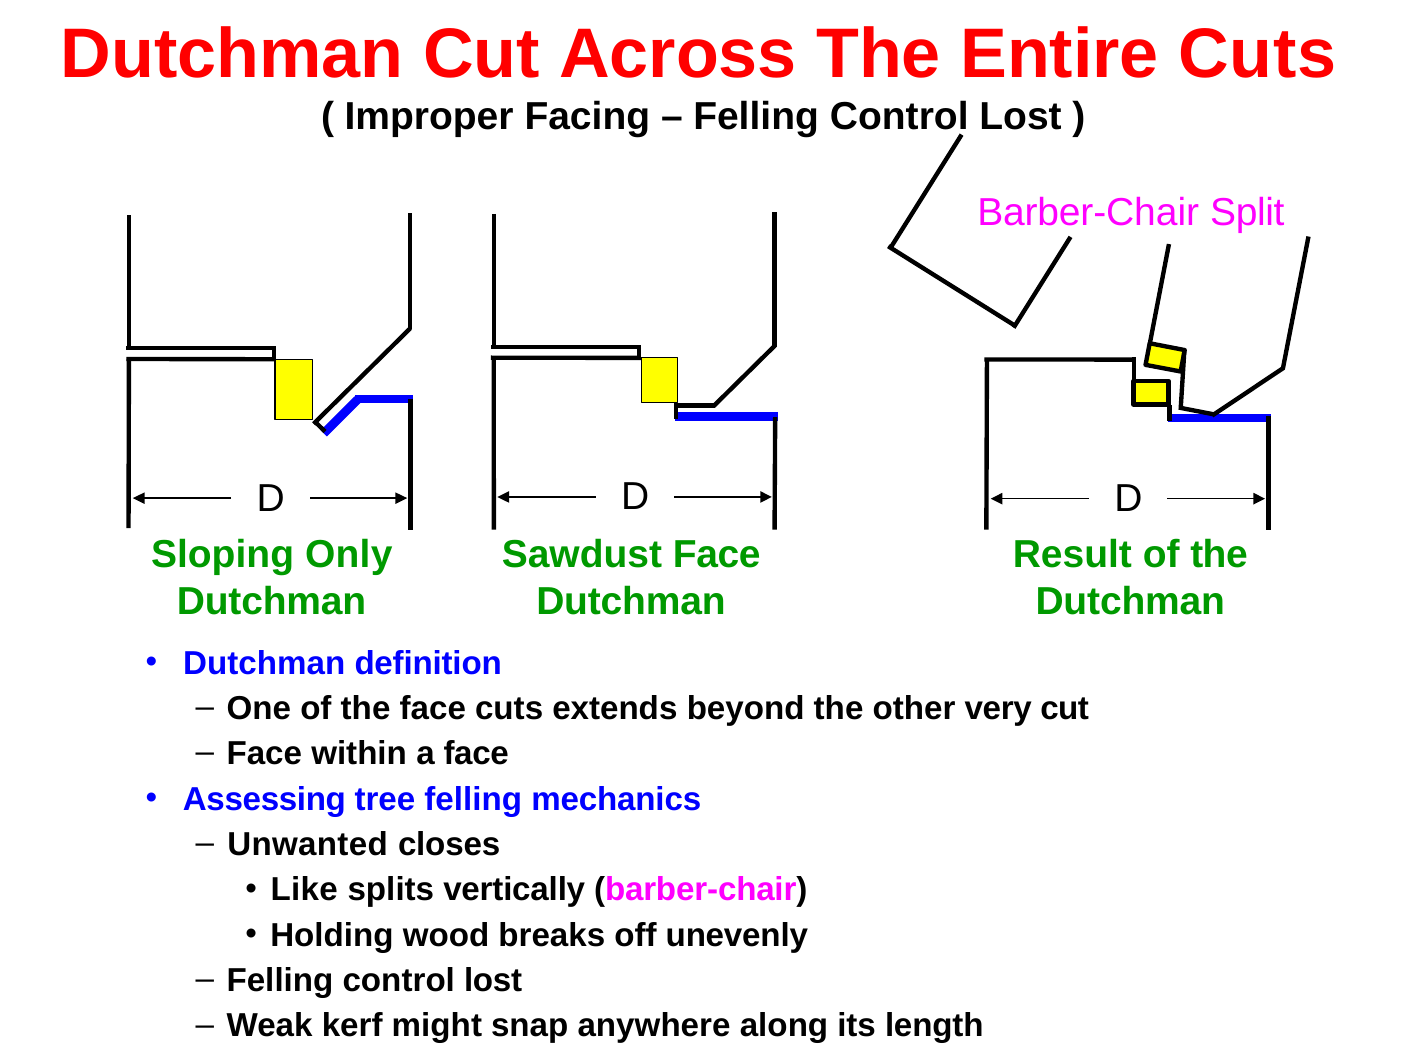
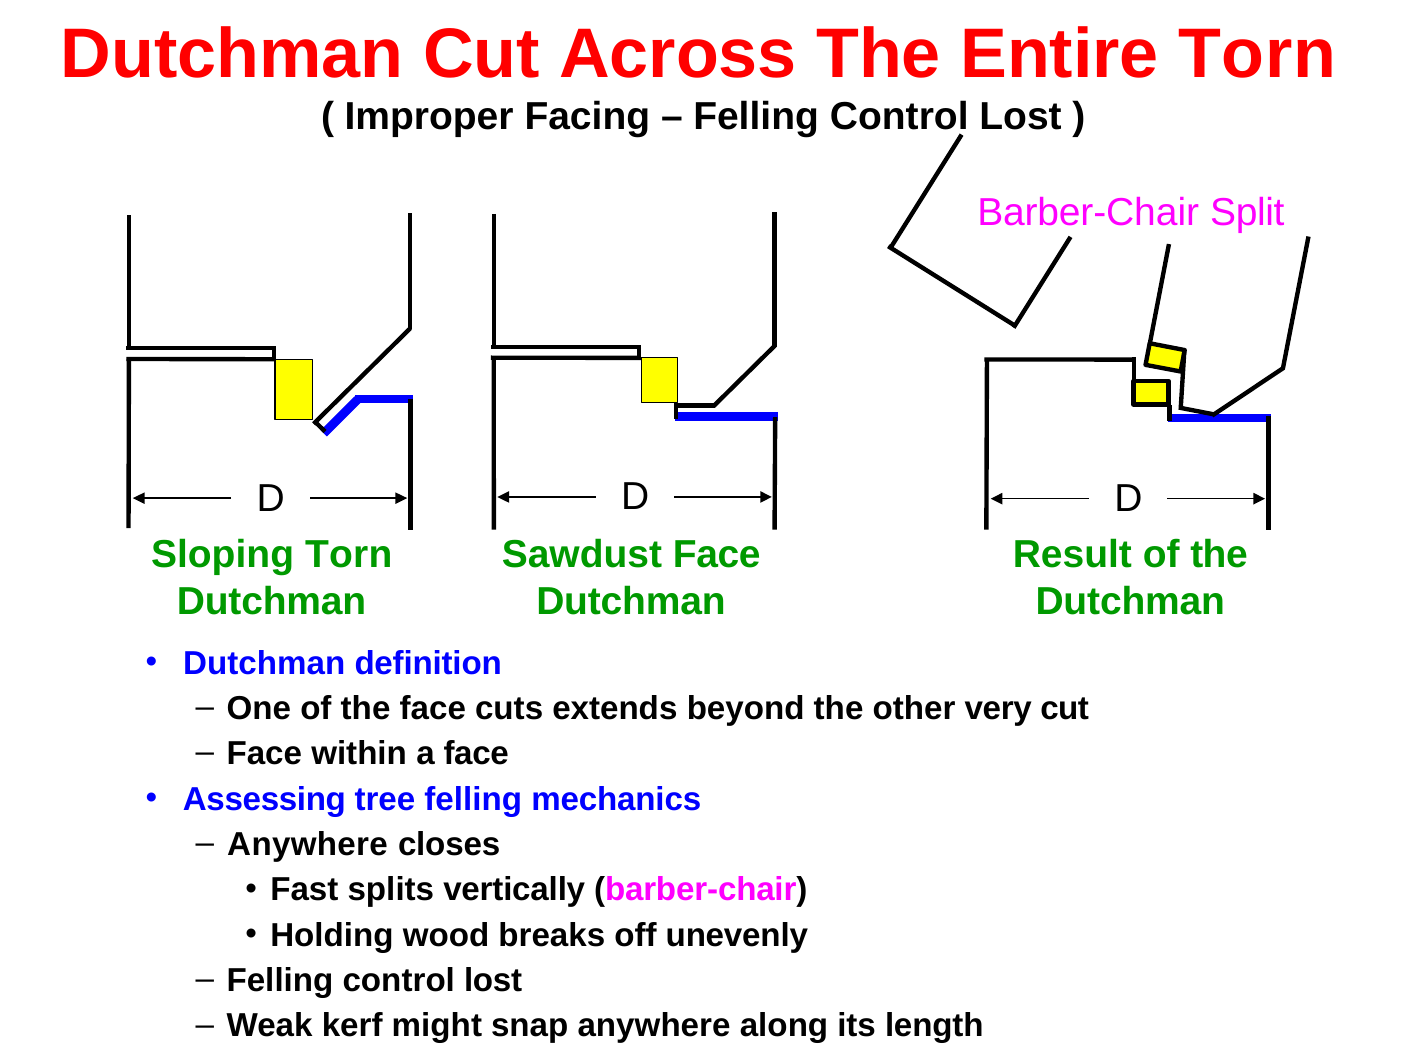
Entire Cuts: Cuts -> Torn
Sloping Only: Only -> Torn
Unwanted at (308, 845): Unwanted -> Anywhere
Like: Like -> Fast
